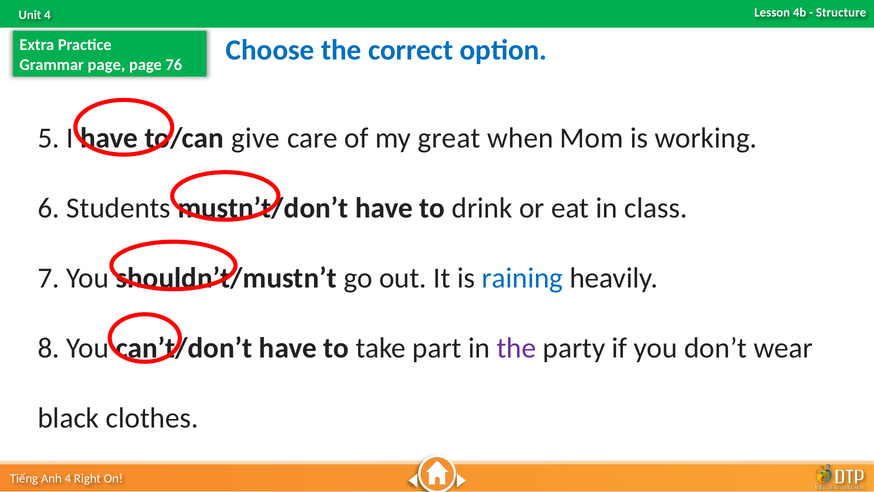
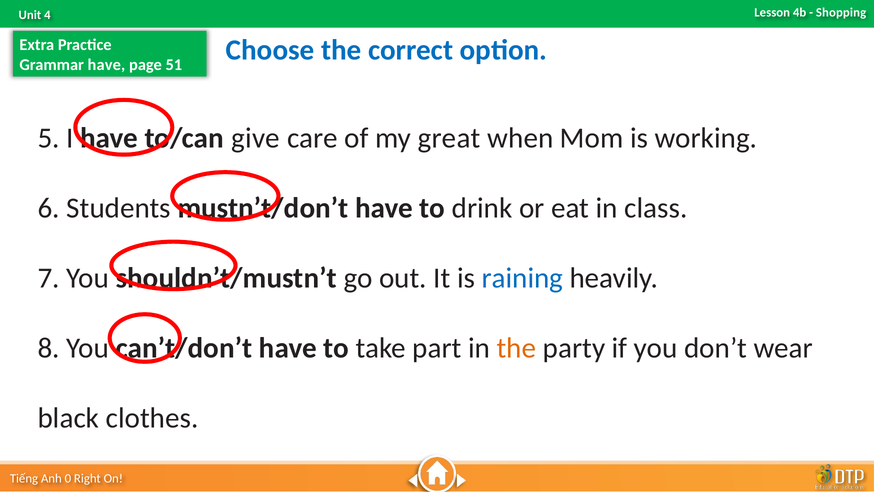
Structure: Structure -> Shopping
Grammar page: page -> have
76: 76 -> 51
the at (517, 348) colour: purple -> orange
4 at (68, 478): 4 -> 0
